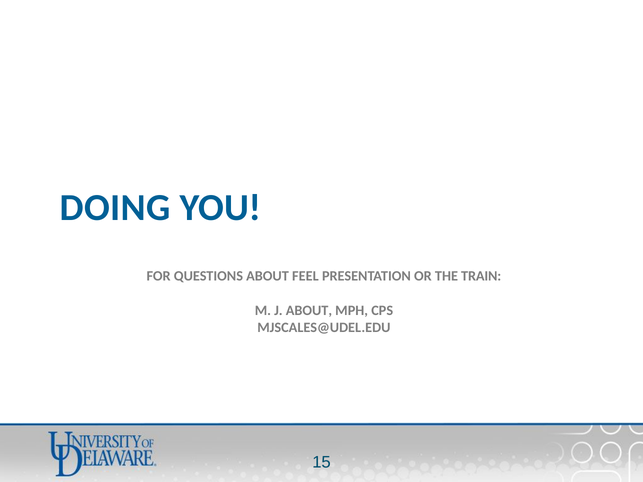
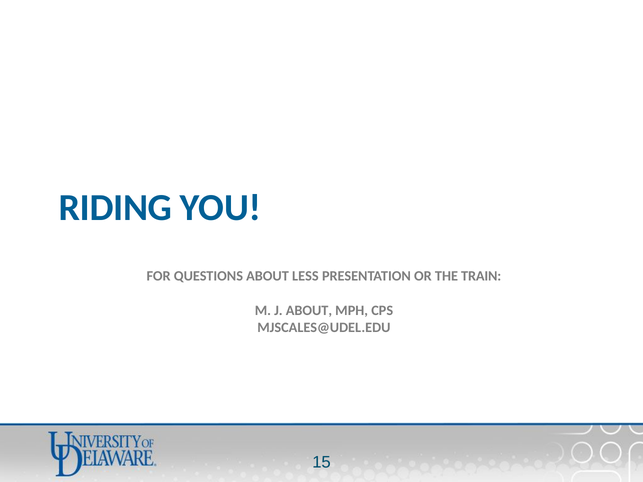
DOING: DOING -> RIDING
FEEL: FEEL -> LESS
